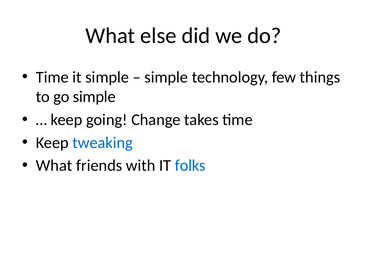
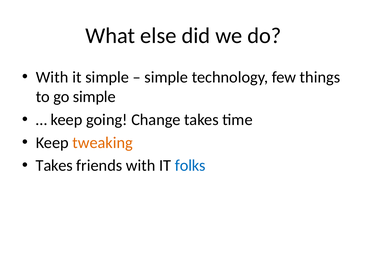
Time at (52, 77): Time -> With
tweaking colour: blue -> orange
What at (54, 165): What -> Takes
